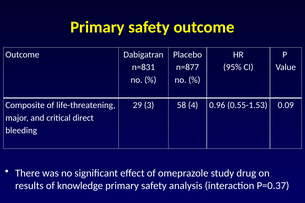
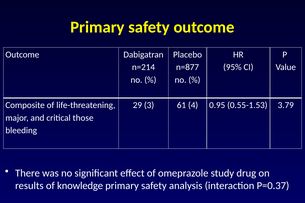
n=831: n=831 -> n=214
58: 58 -> 61
0.96: 0.96 -> 0.95
0.09: 0.09 -> 3.79
direct: direct -> those
